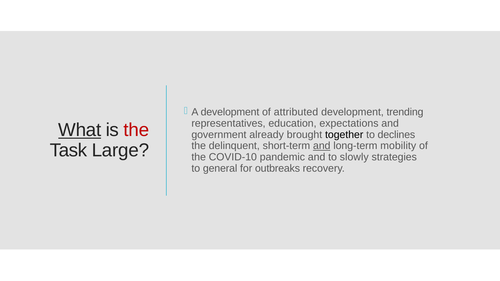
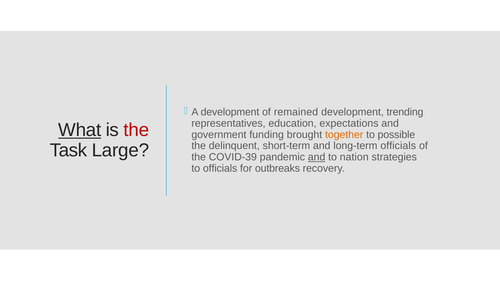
attributed: attributed -> remained
already: already -> funding
together colour: black -> orange
declines: declines -> possible
and at (322, 146) underline: present -> none
long-term mobility: mobility -> officials
COVID-10: COVID-10 -> COVID-39
and at (317, 157) underline: none -> present
slowly: slowly -> nation
to general: general -> officials
